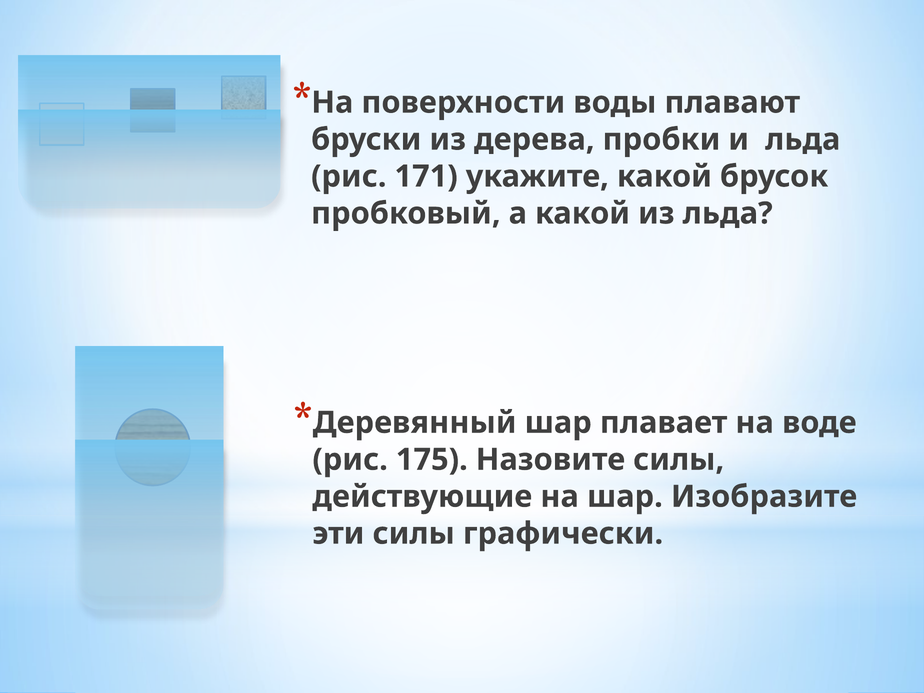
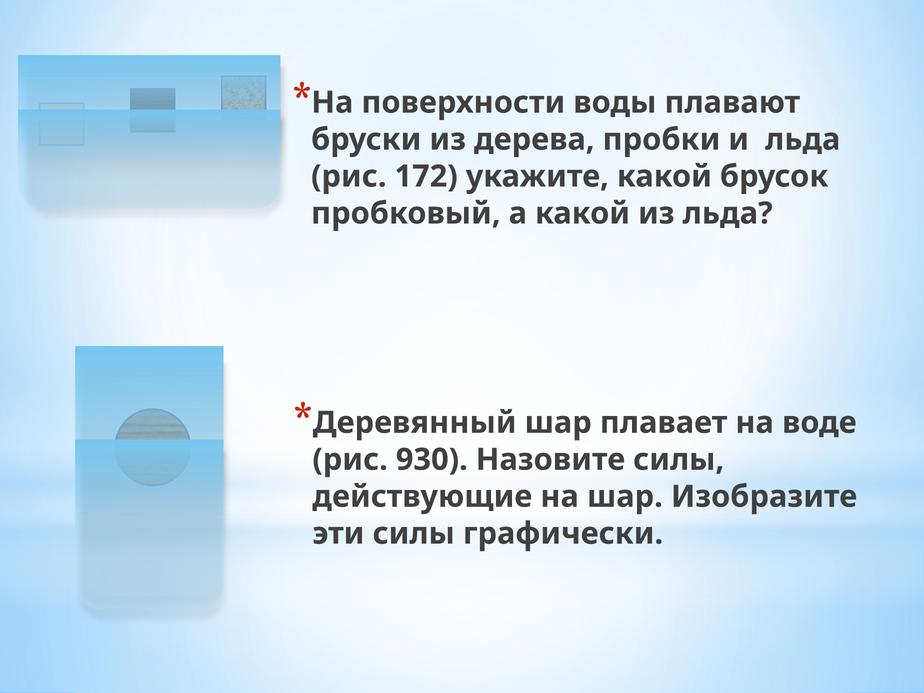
171: 171 -> 172
175: 175 -> 930
